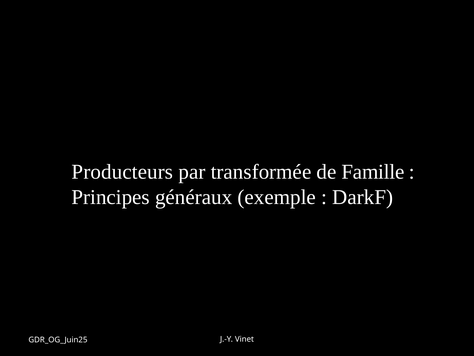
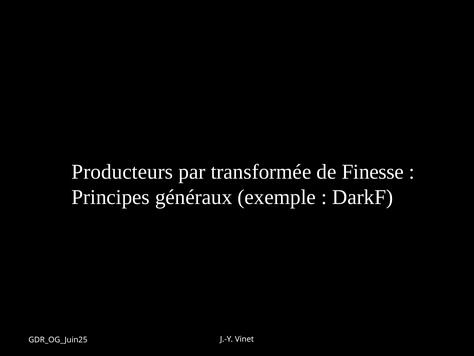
Famille: Famille -> Finesse
